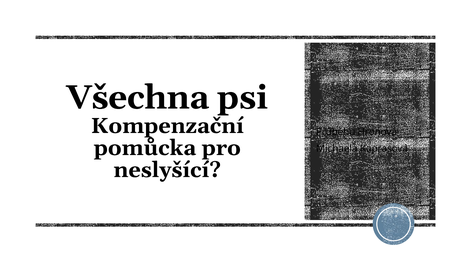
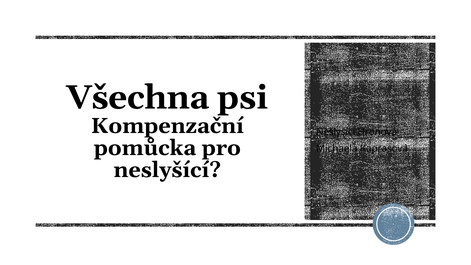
Průběhu at (336, 132): Průběhu -> Neslyšící
